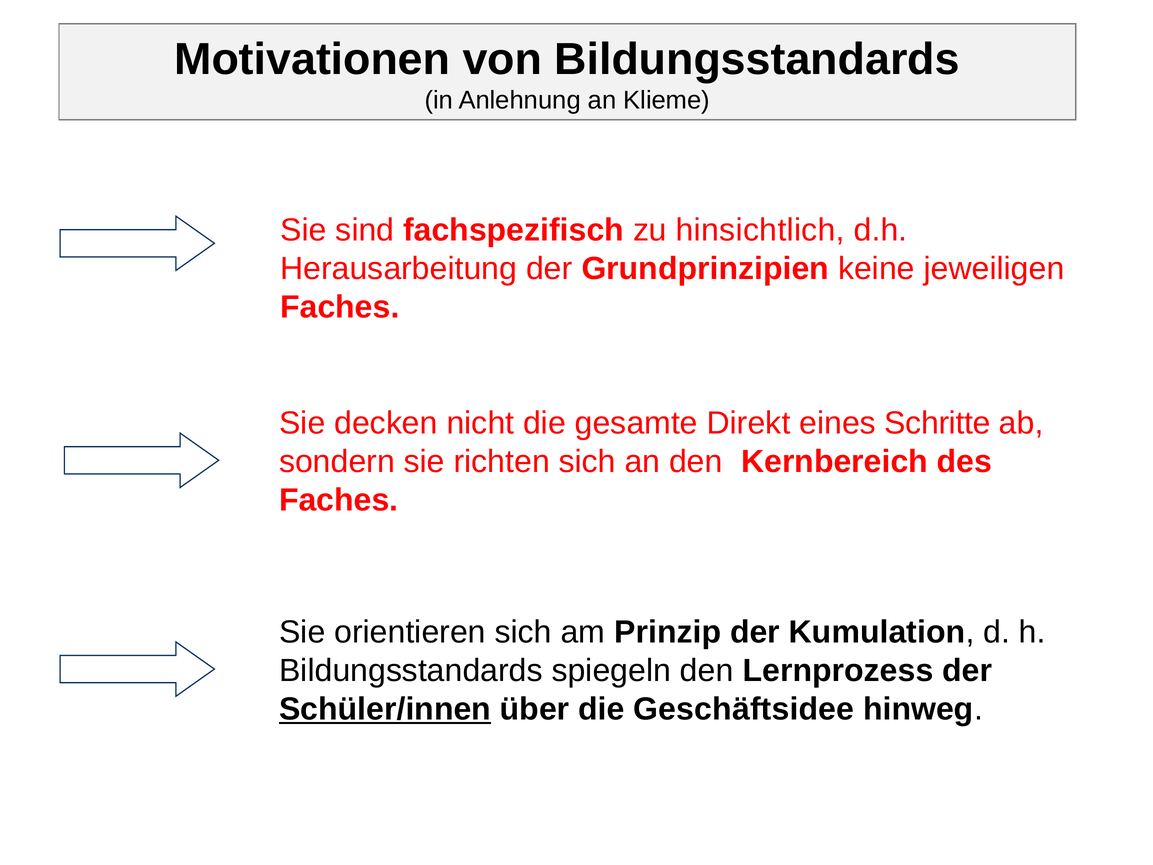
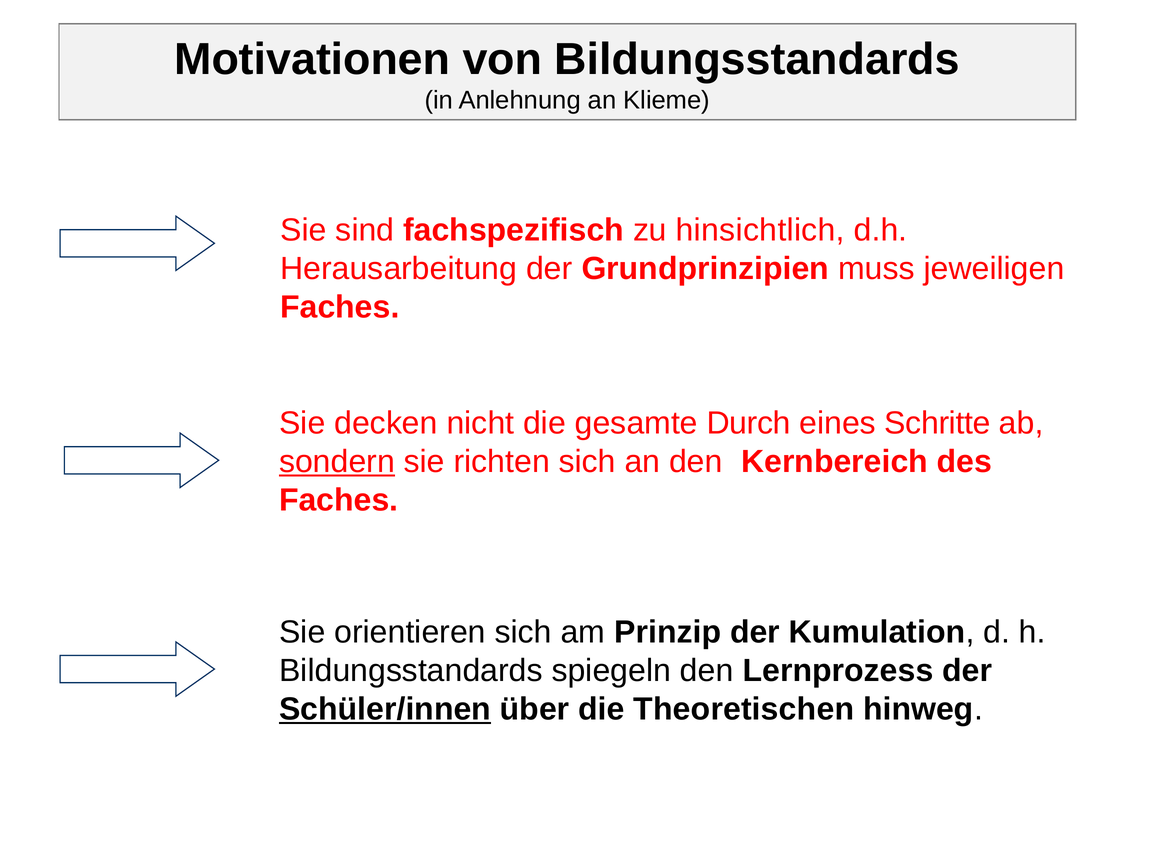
keine: keine -> muss
Direkt: Direkt -> Durch
sondern underline: none -> present
Geschäftsidee: Geschäftsidee -> Theoretischen
